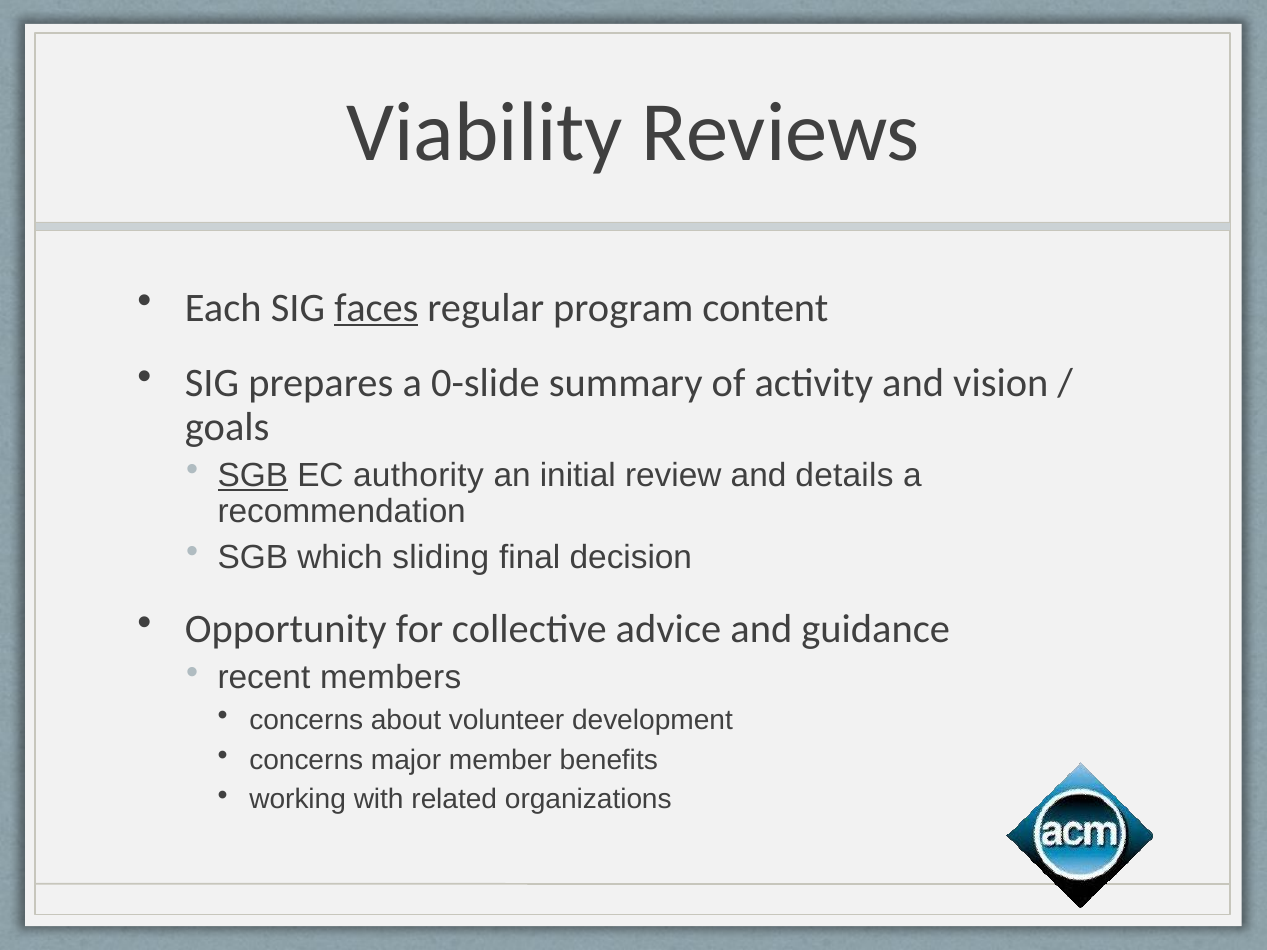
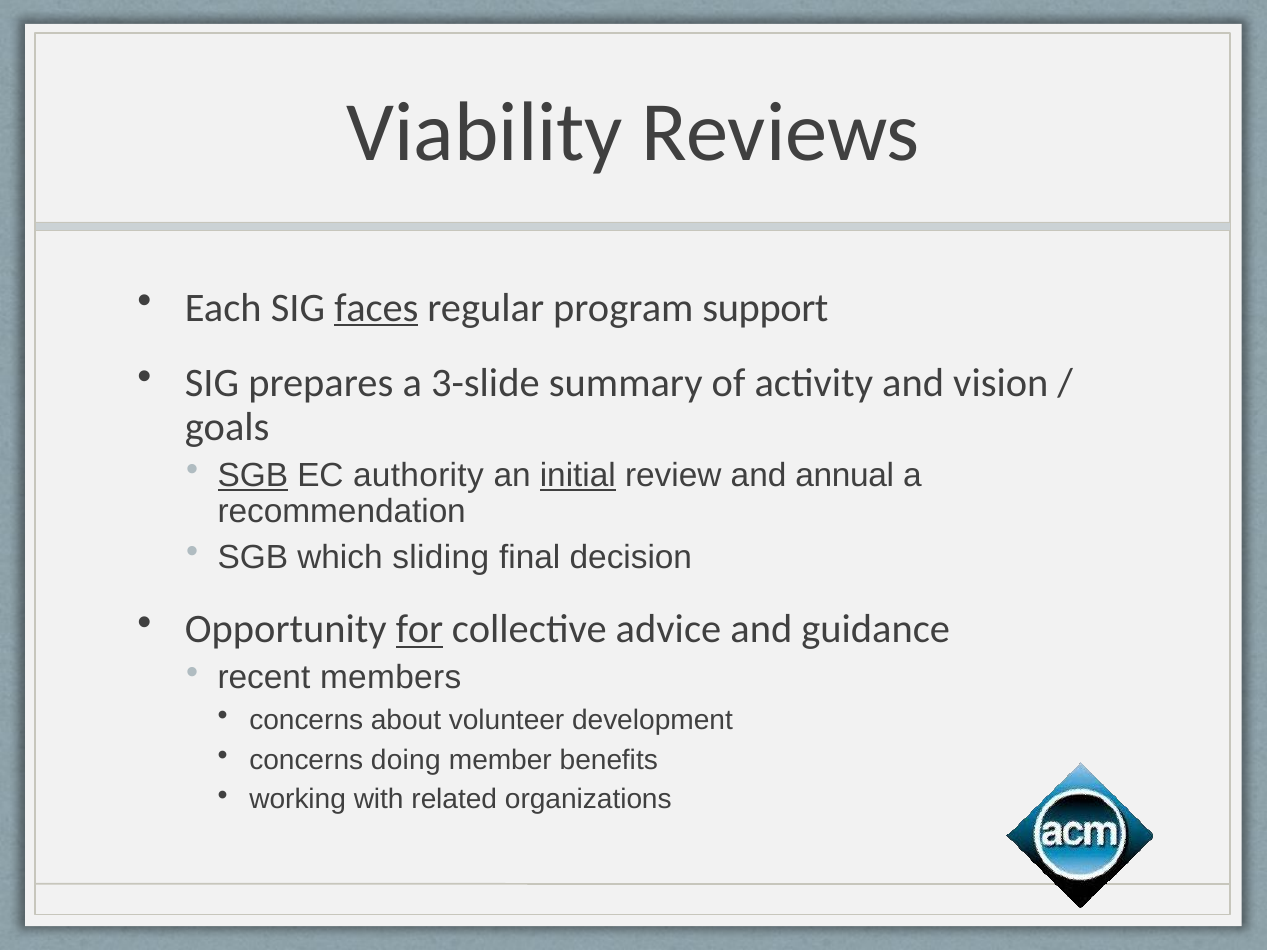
content: content -> support
0-slide: 0-slide -> 3-slide
initial underline: none -> present
details: details -> annual
for underline: none -> present
major: major -> doing
